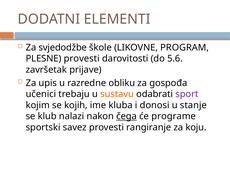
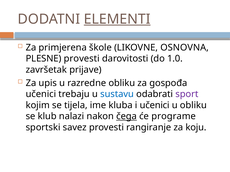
ELEMENTI underline: none -> present
svjedodžbe: svjedodžbe -> primjerena
PROGRAM: PROGRAM -> OSNOVNA
5.6: 5.6 -> 1.0
sustavu colour: orange -> blue
kojih: kojih -> tijela
i donosi: donosi -> učenici
u stanje: stanje -> obliku
